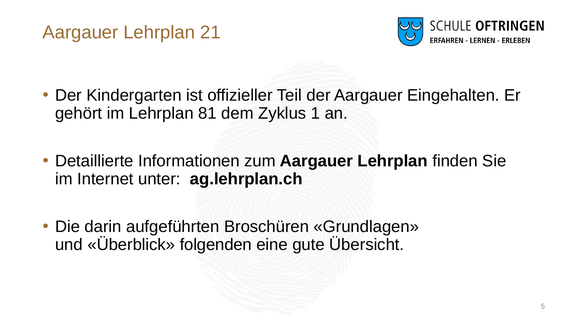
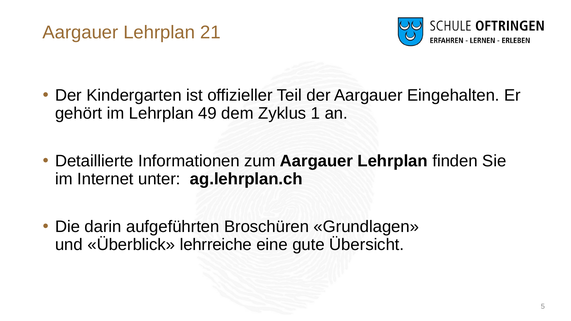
81: 81 -> 49
folgenden: folgenden -> lehrreiche
